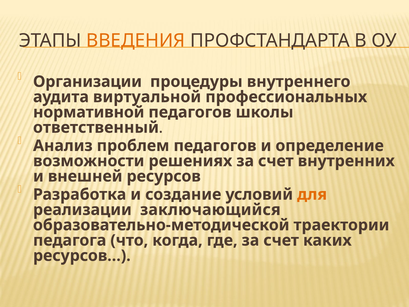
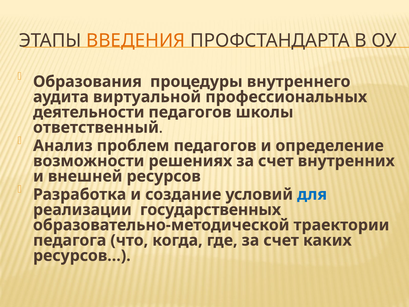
Организации: Организации -> Образования
нормативной: нормативной -> деятельности
для colour: orange -> blue
заключающийся: заключающийся -> государственных
